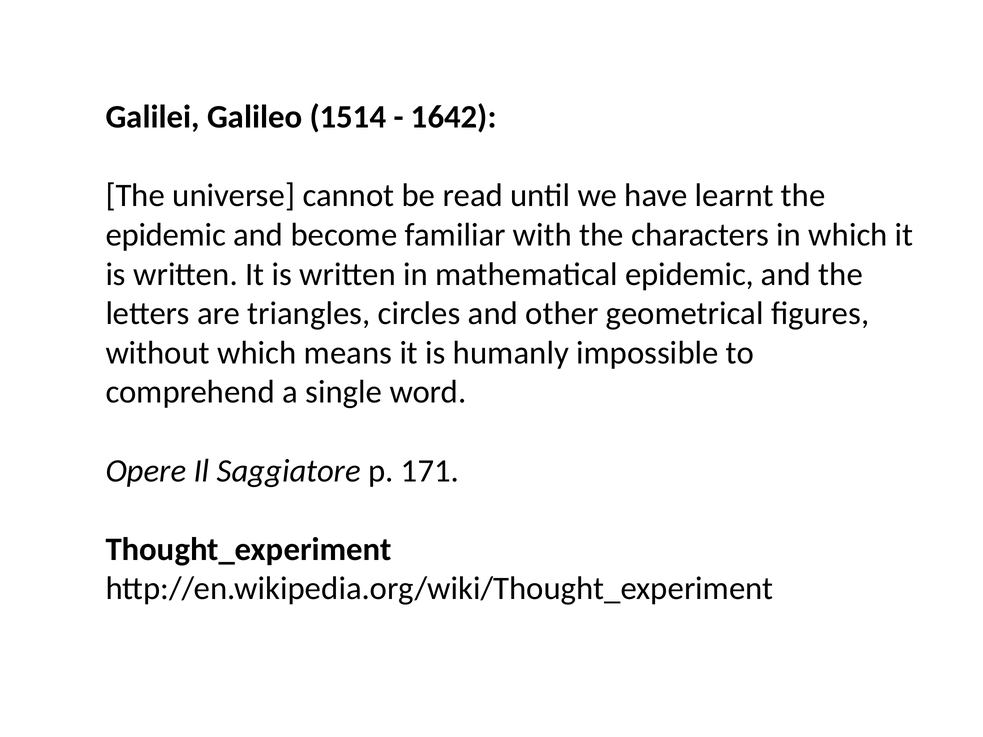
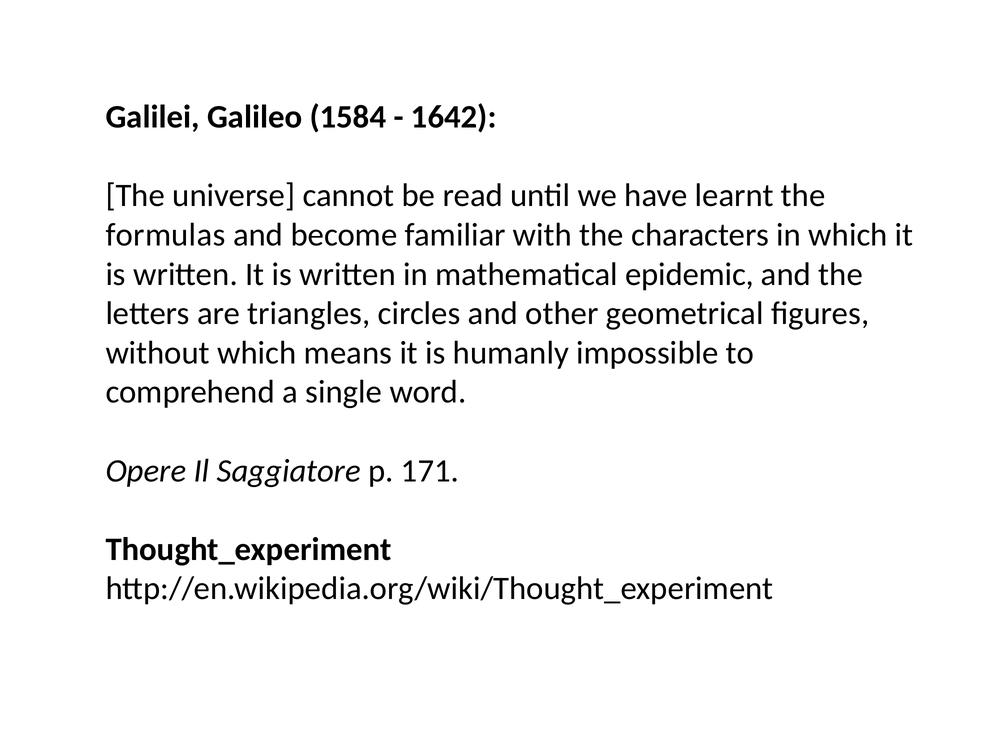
1514: 1514 -> 1584
epidemic at (166, 235): epidemic -> formulas
